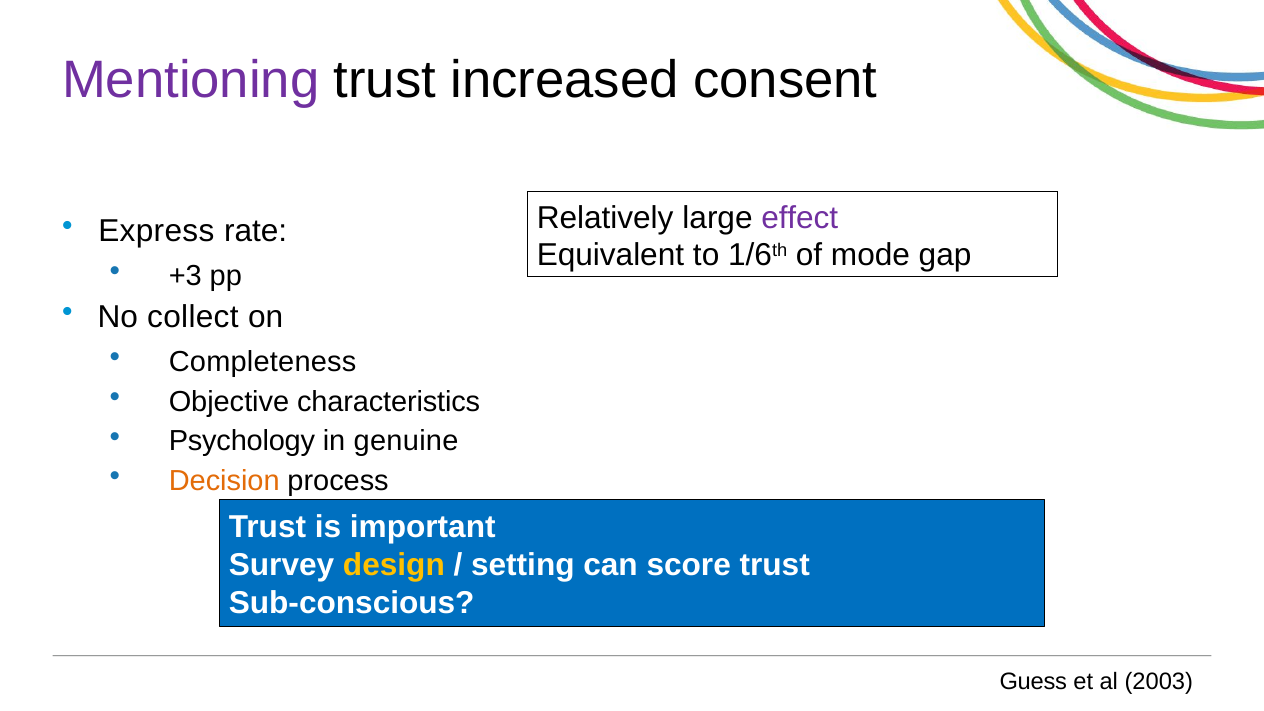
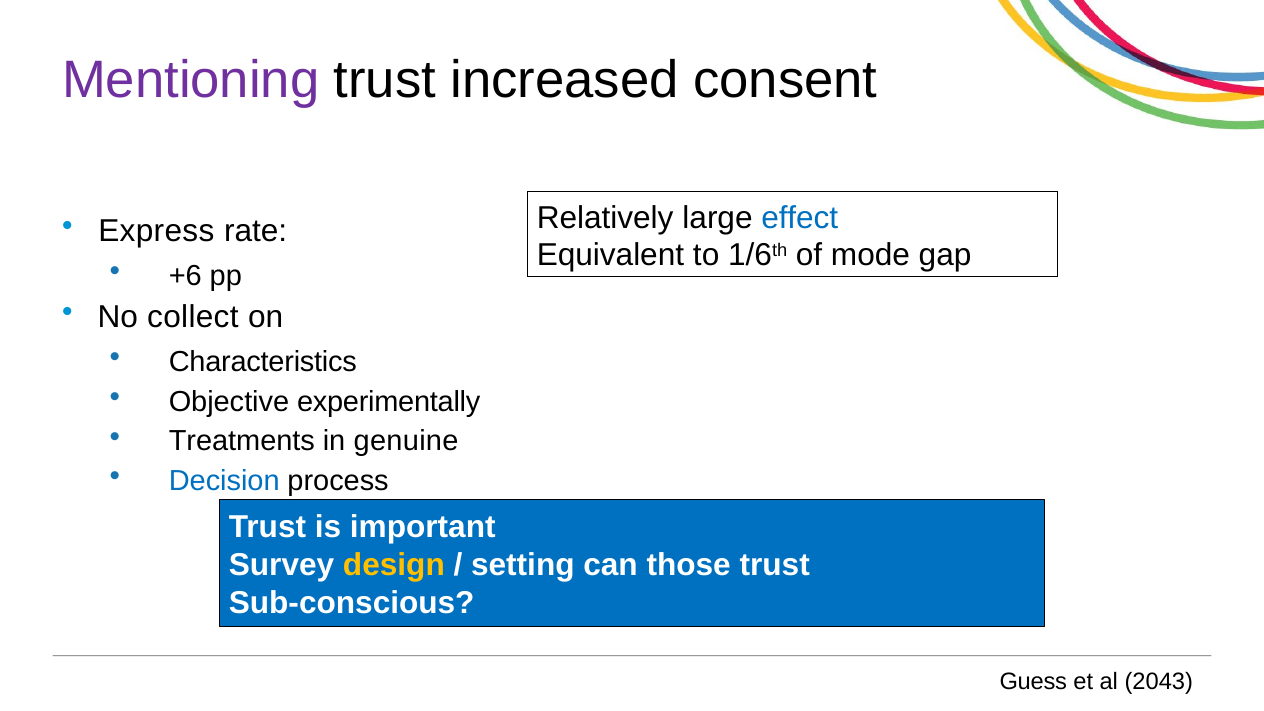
effect colour: purple -> blue
+3: +3 -> +6
Completeness: Completeness -> Characteristics
characteristics: characteristics -> experimentally
Psychology: Psychology -> Treatments
Decision colour: orange -> blue
score: score -> those
2003: 2003 -> 2043
